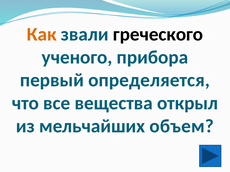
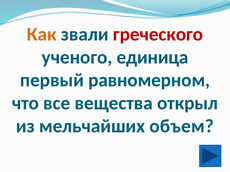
греческого colour: black -> red
прибора: прибора -> единица
определяется: определяется -> равномерном
